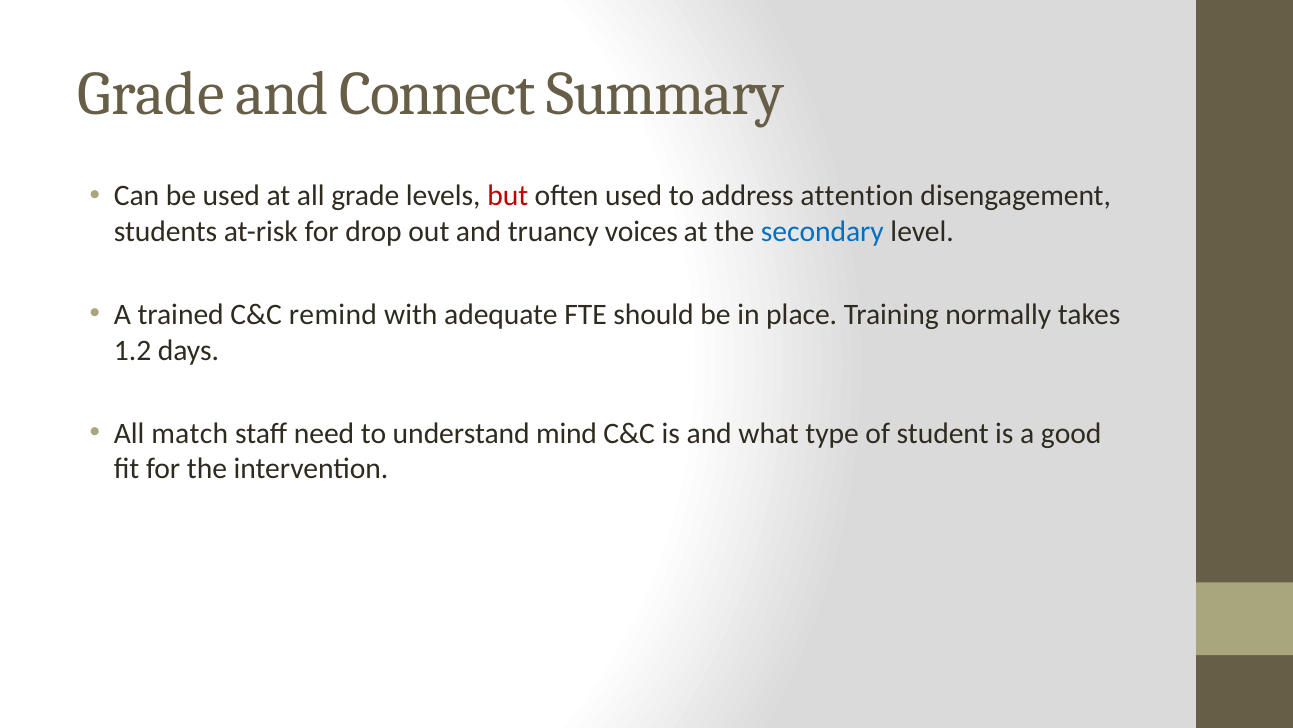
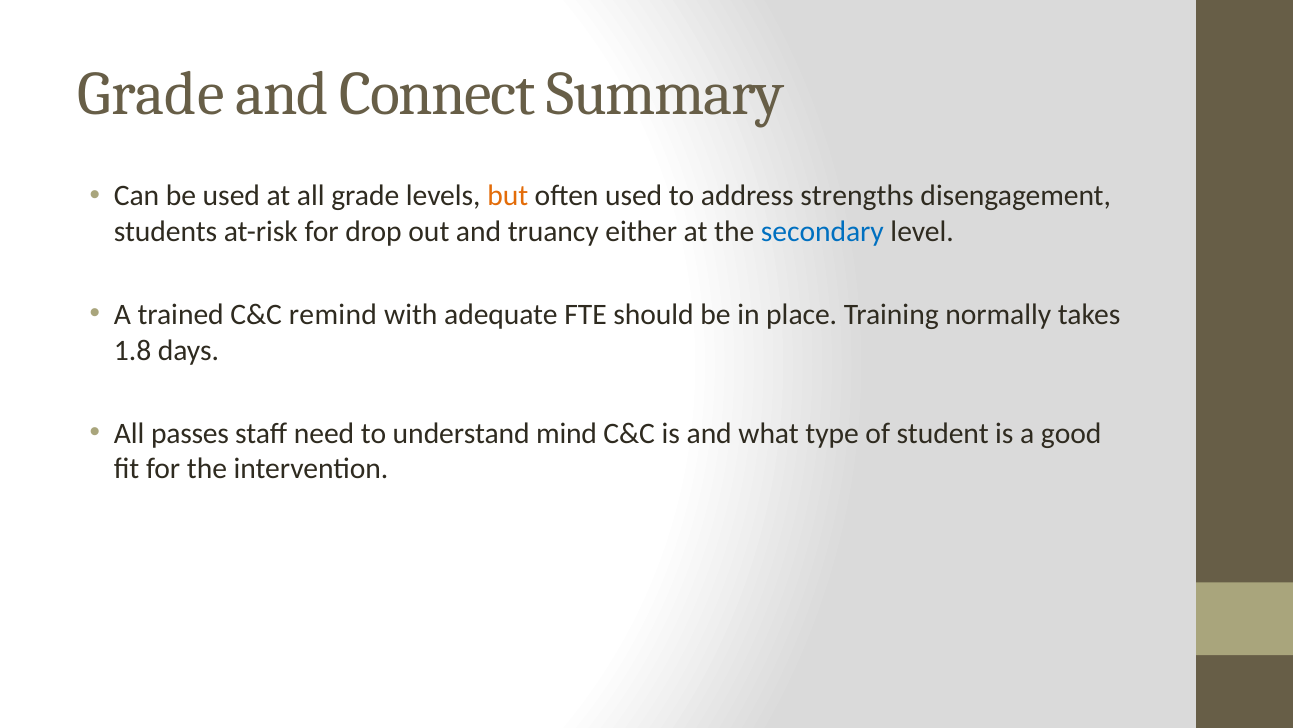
but colour: red -> orange
attention: attention -> strengths
voices: voices -> either
1.2: 1.2 -> 1.8
match: match -> passes
